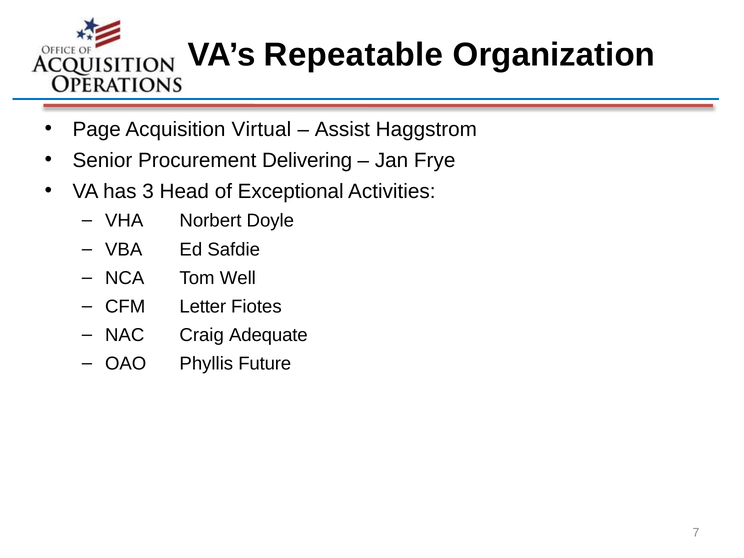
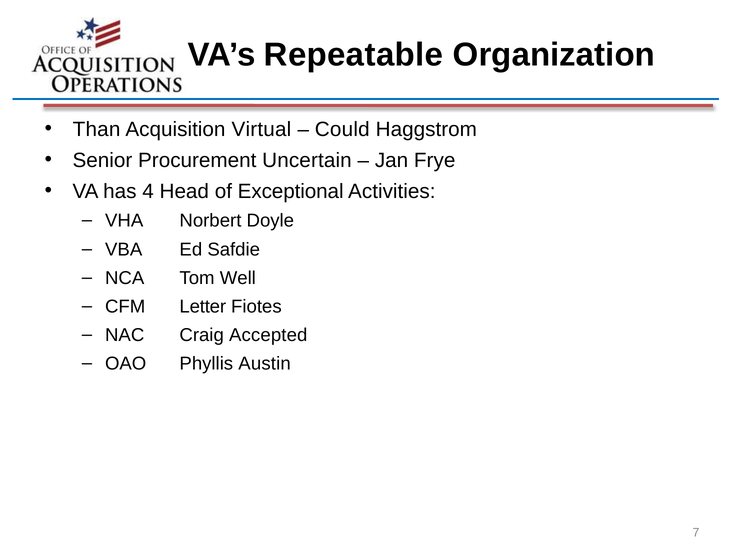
Page: Page -> Than
Assist: Assist -> Could
Delivering: Delivering -> Uncertain
3: 3 -> 4
Adequate: Adequate -> Accepted
Future: Future -> Austin
